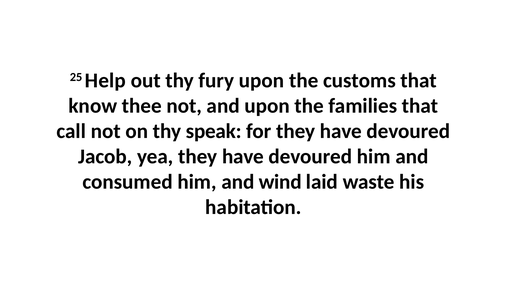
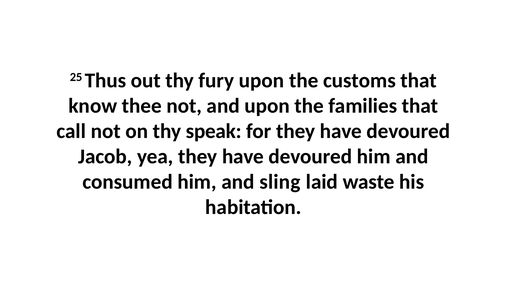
Help: Help -> Thus
wind: wind -> sling
